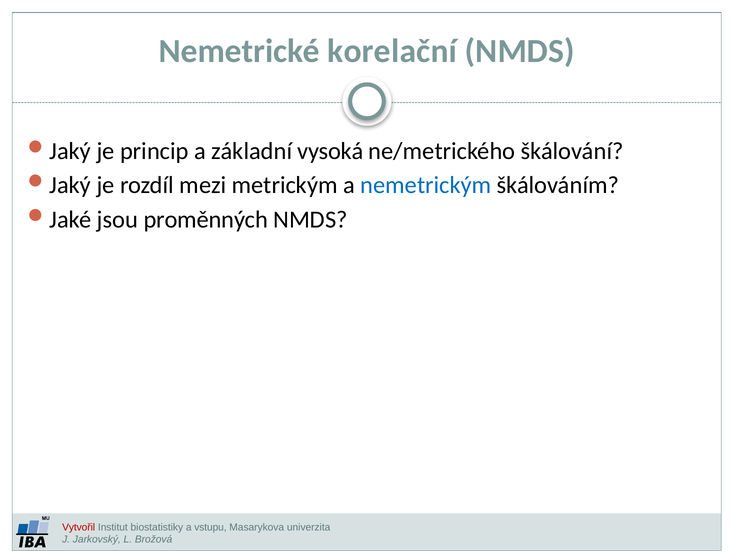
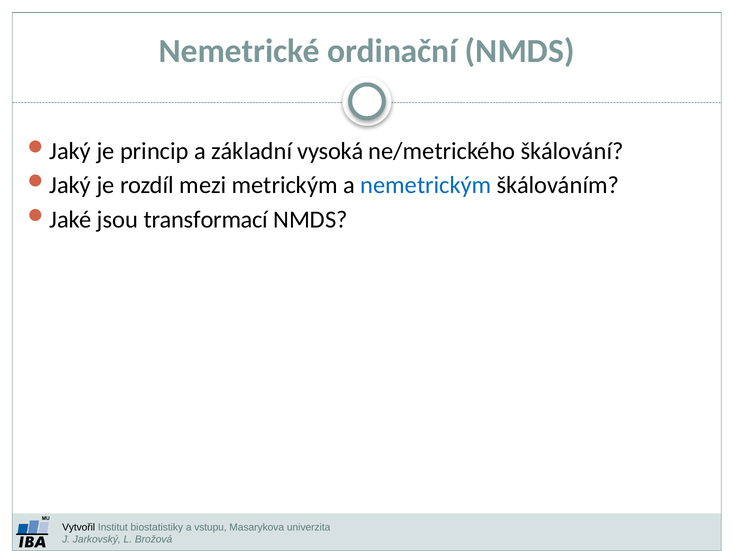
korelační: korelační -> ordinační
proměnných: proměnných -> transformací
Vytvořil colour: red -> black
